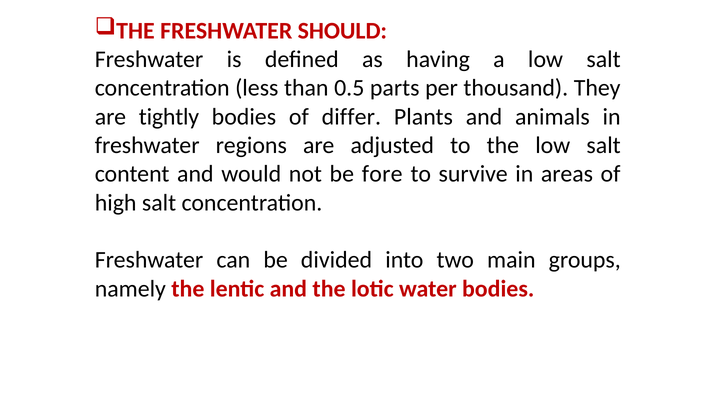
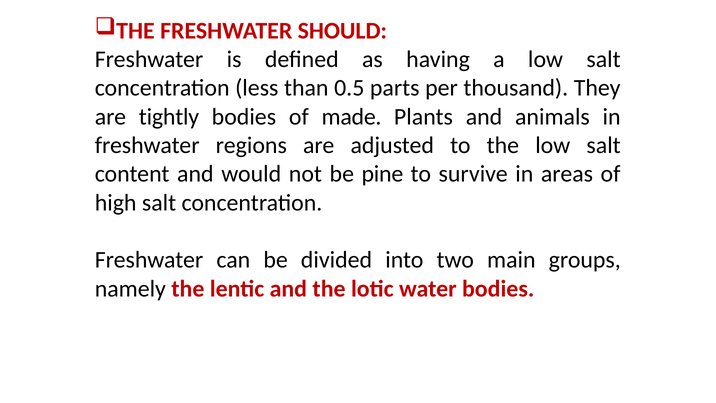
differ: differ -> made
fore: fore -> pine
